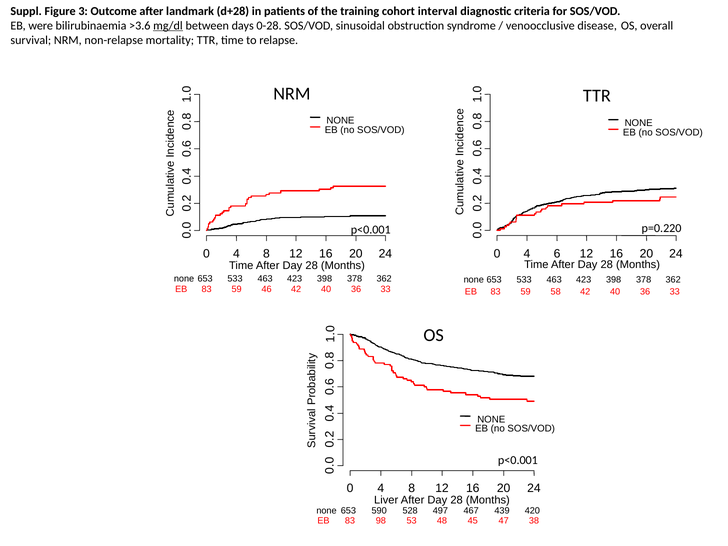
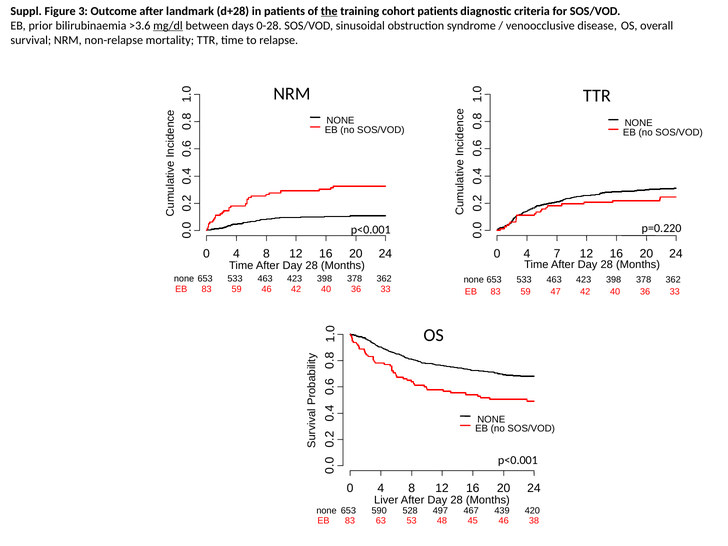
the underline: none -> present
cohort interval: interval -> patients
were: were -> prior
4 6: 6 -> 7
58: 58 -> 47
98: 98 -> 63
45 47: 47 -> 46
